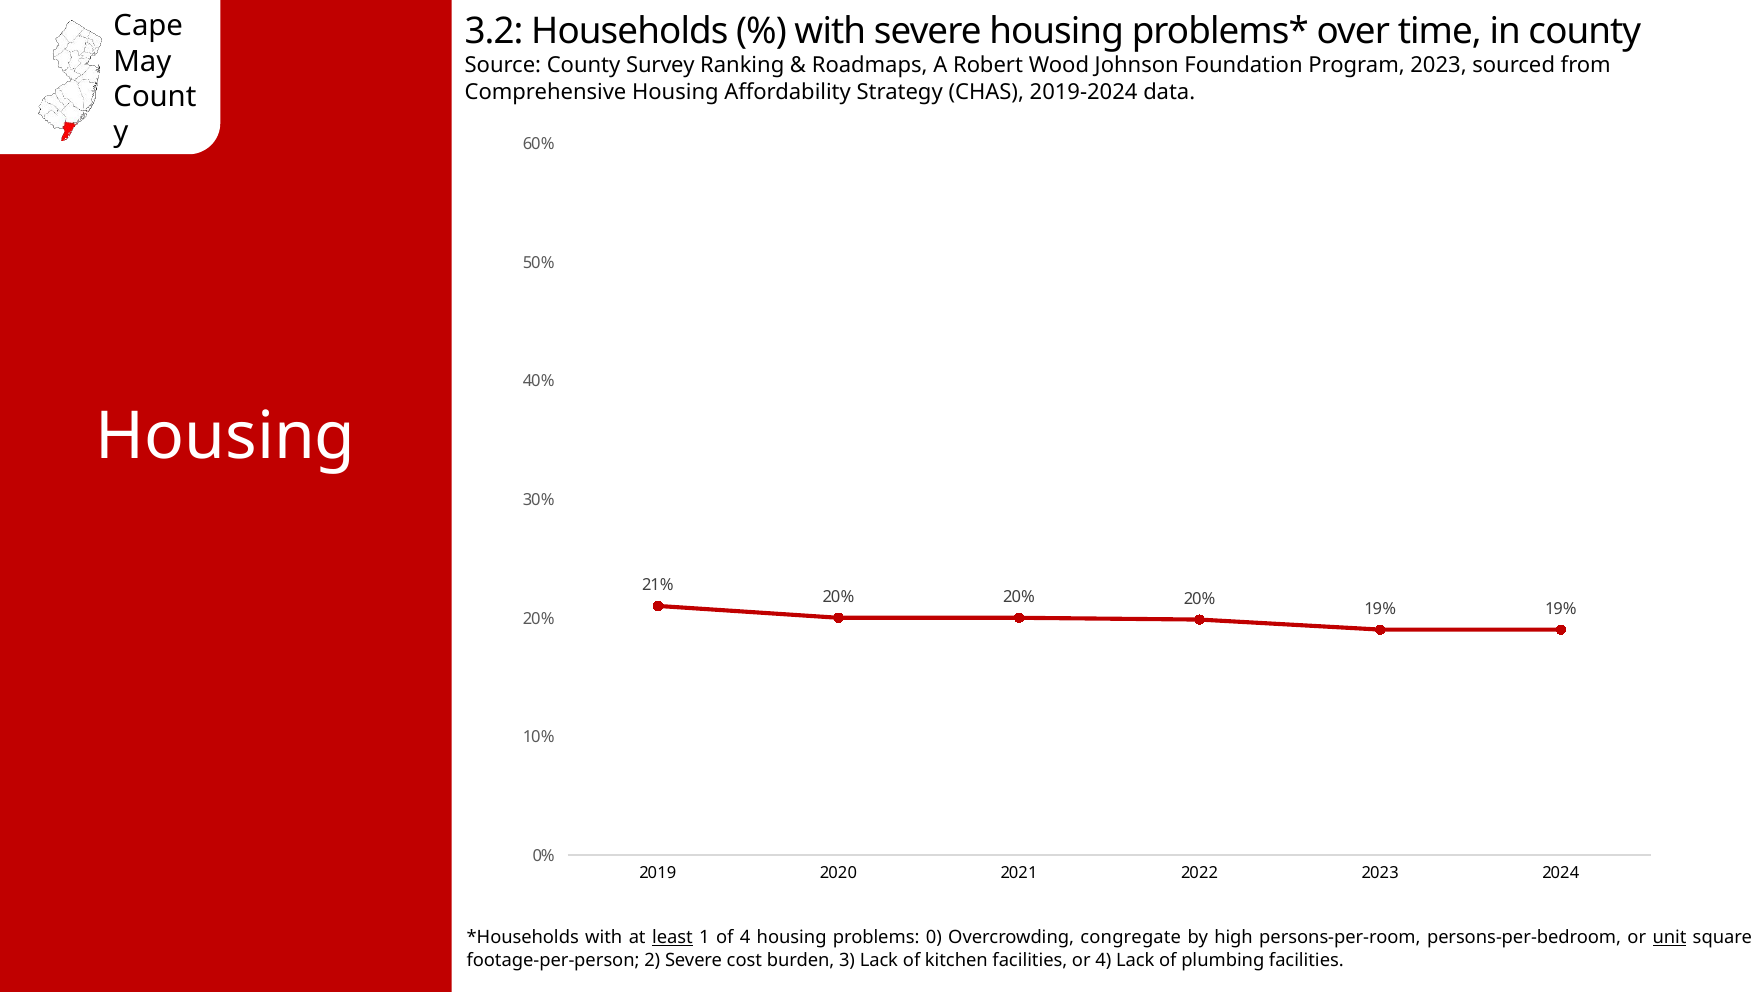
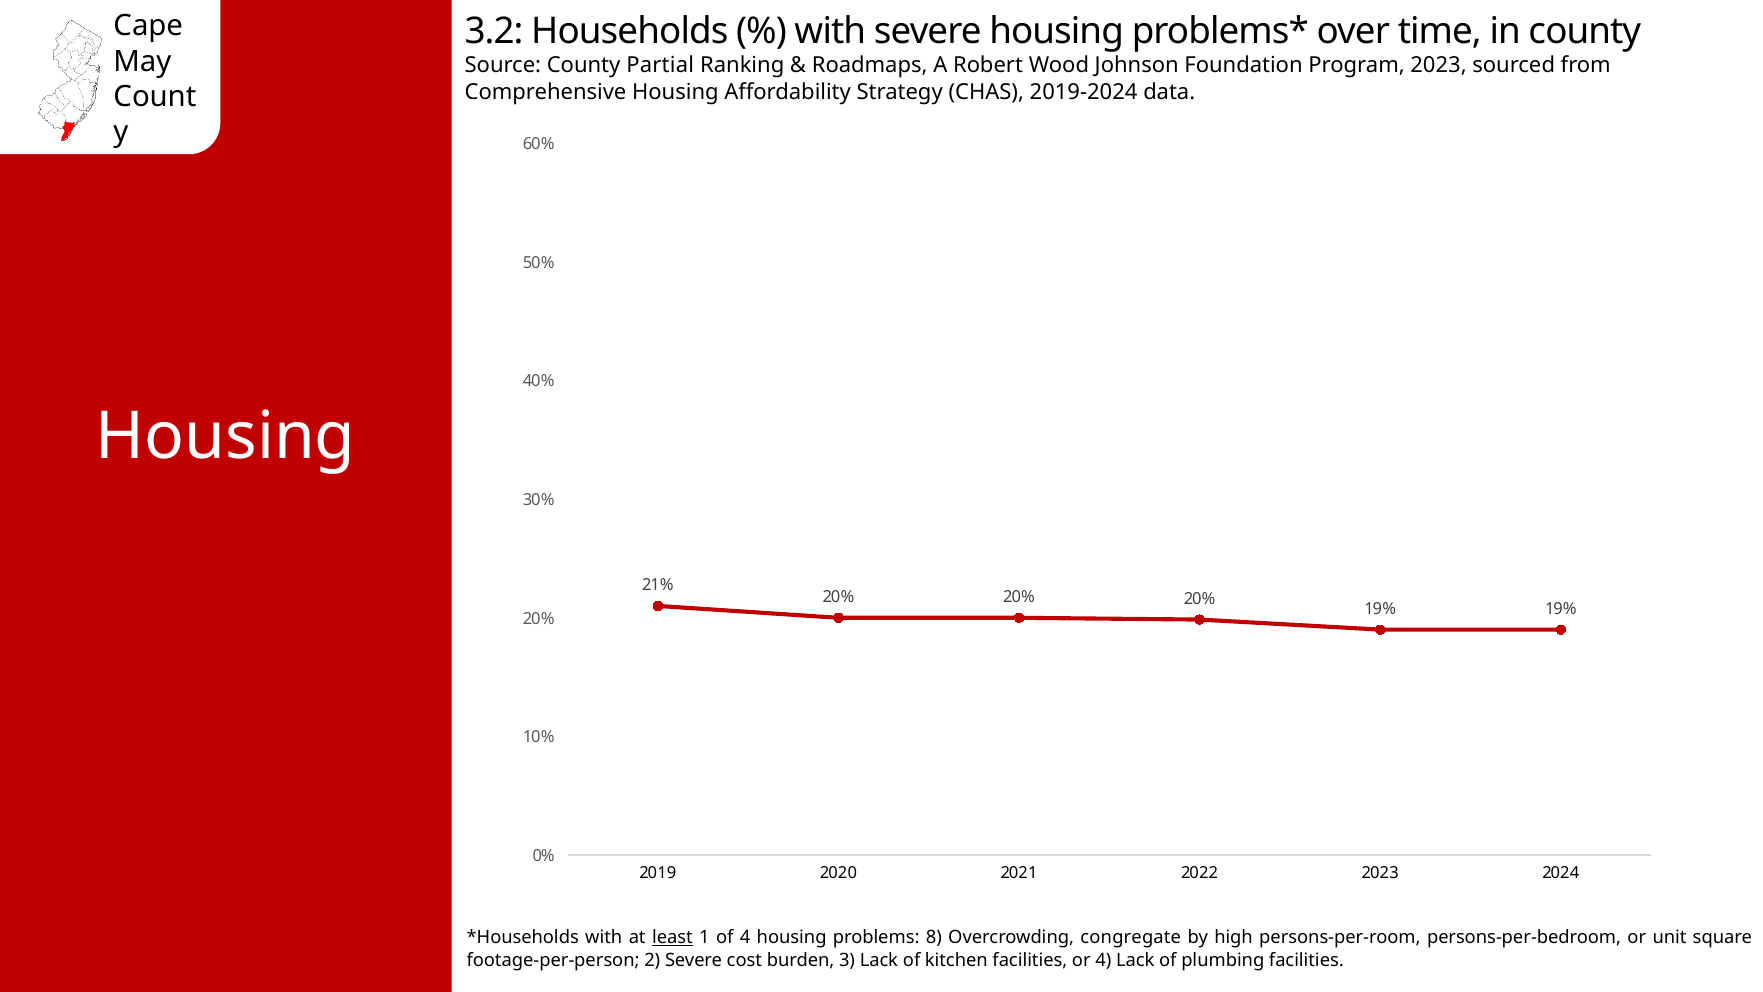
Survey: Survey -> Partial
0: 0 -> 8
unit underline: present -> none
